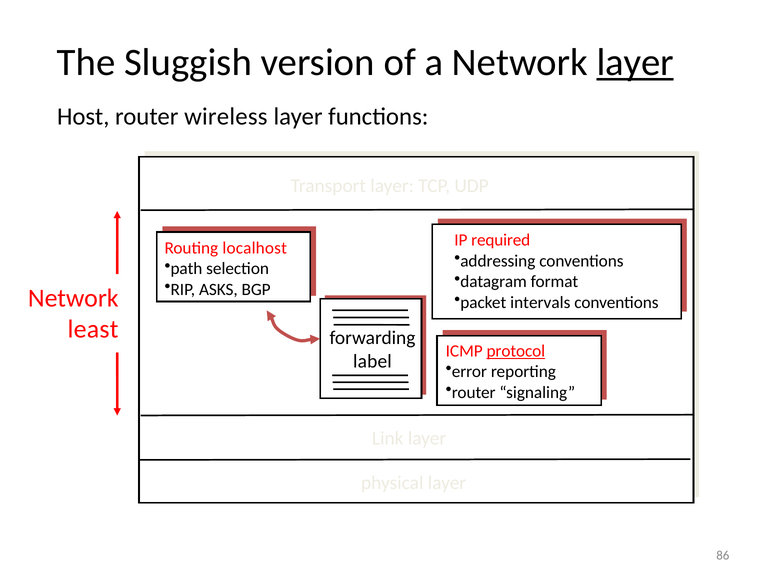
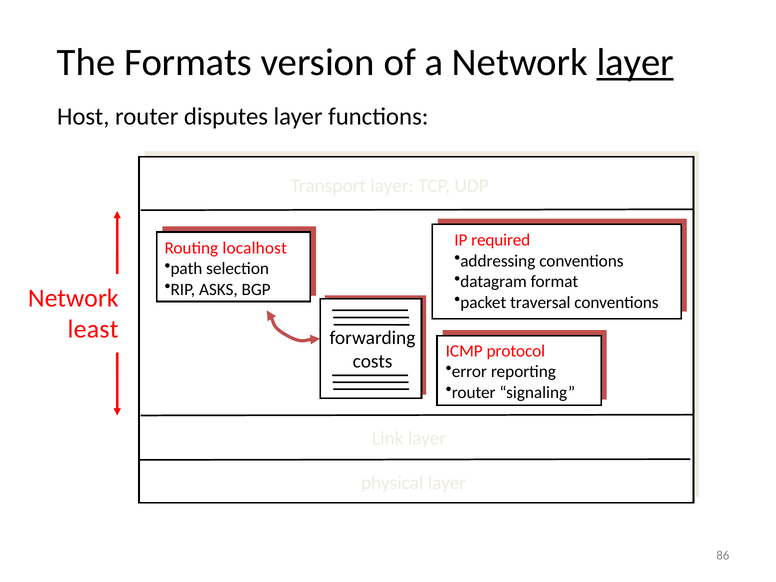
Sluggish: Sluggish -> Formats
wireless: wireless -> disputes
intervals: intervals -> traversal
protocol underline: present -> none
label: label -> costs
